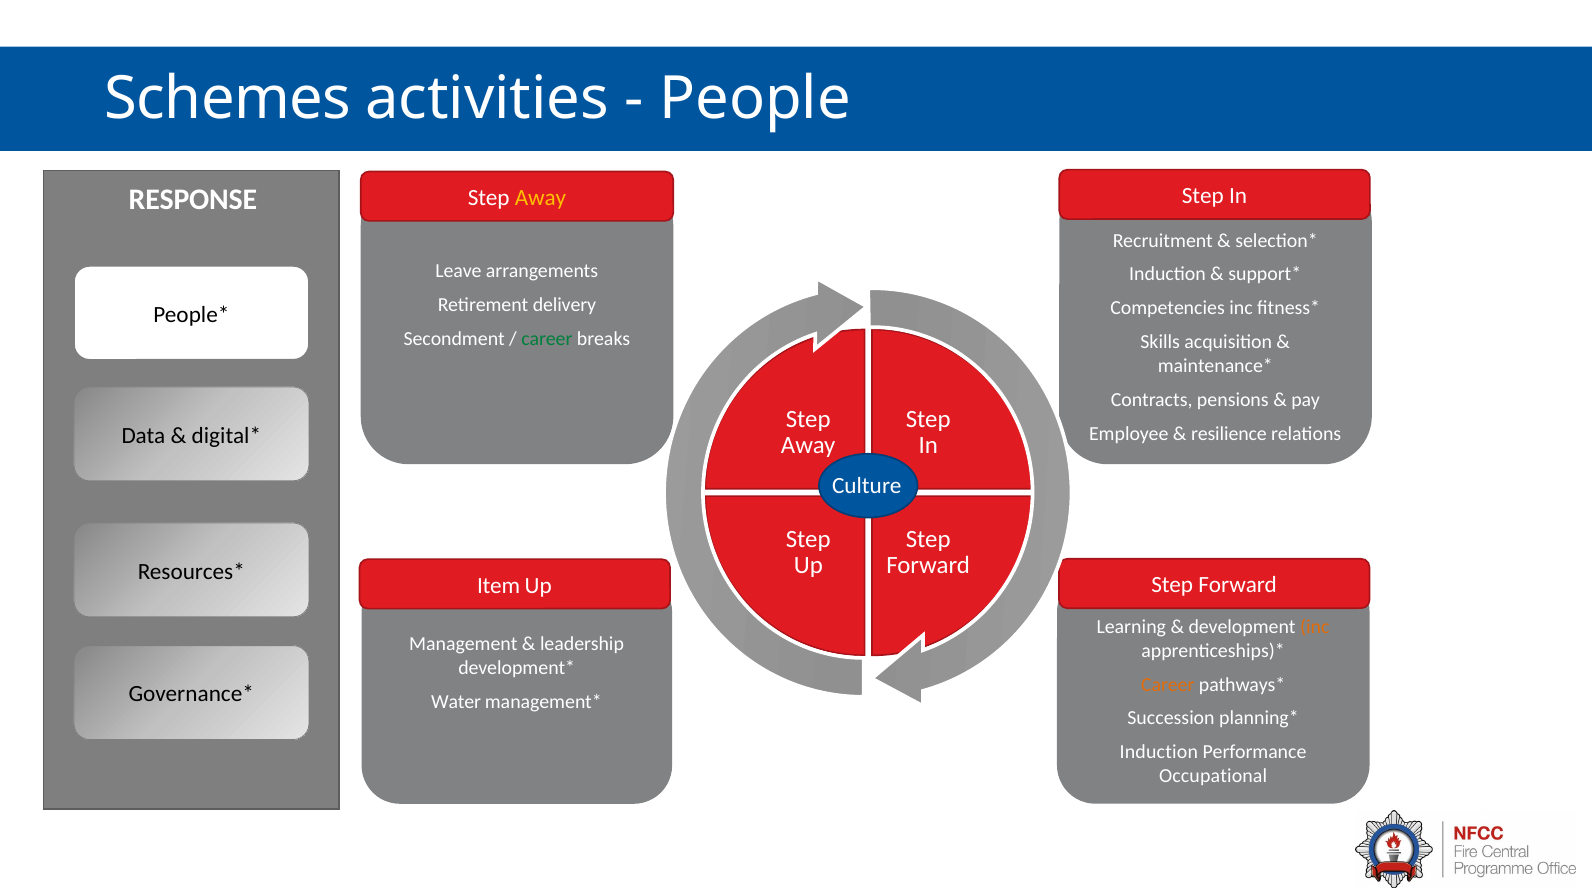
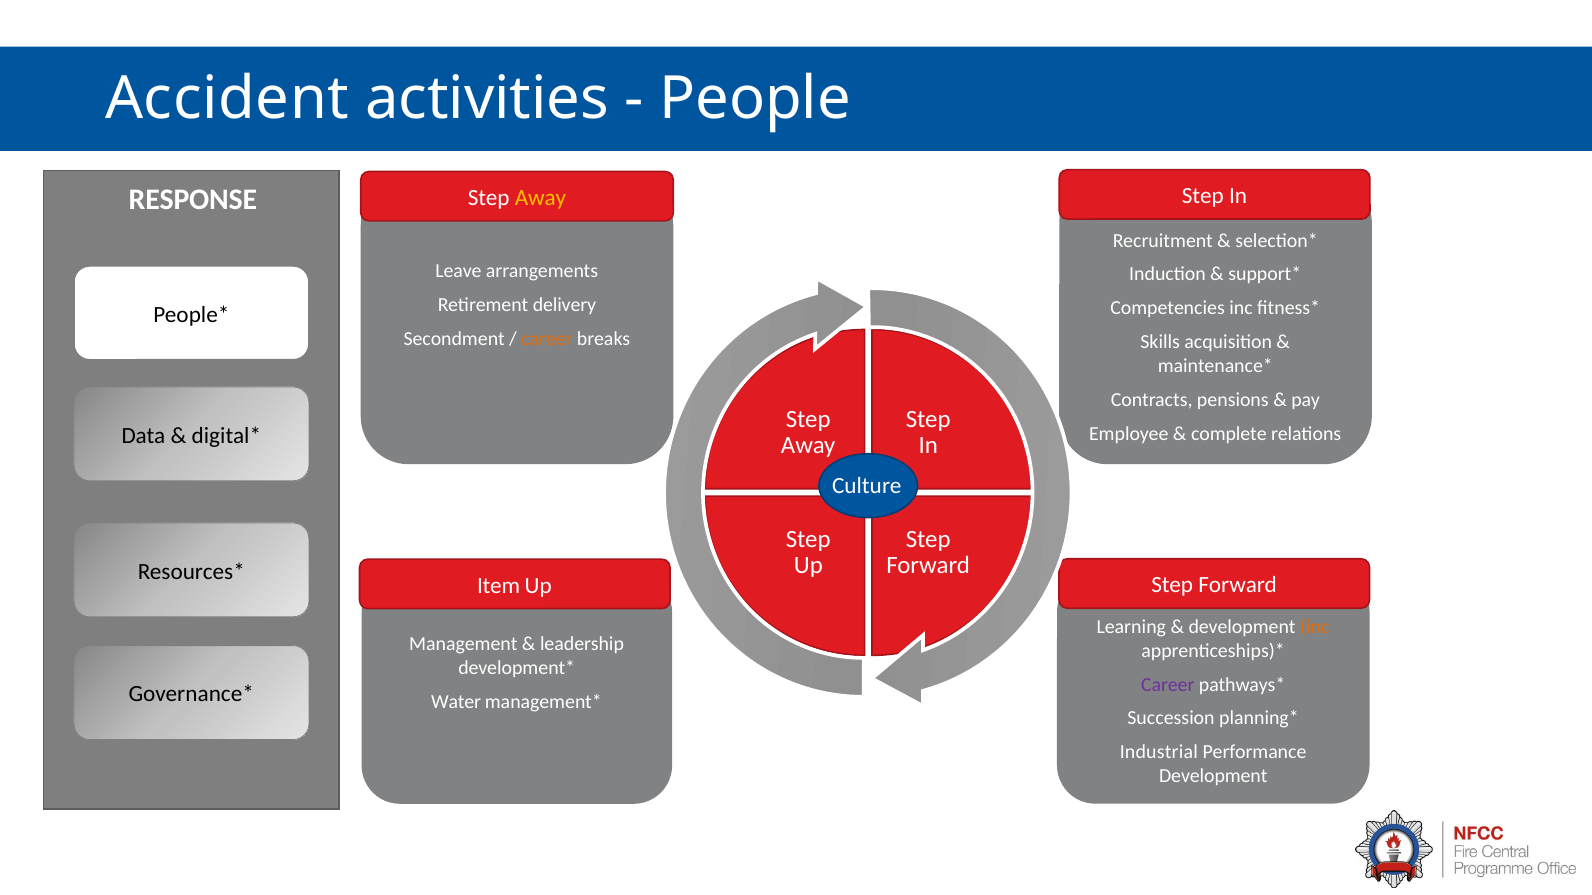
Schemes: Schemes -> Accident
career at (547, 339) colour: green -> orange
resilience: resilience -> complete
Career at (1168, 685) colour: orange -> purple
Induction at (1159, 753): Induction -> Industrial
Occupational at (1213, 776): Occupational -> Development
